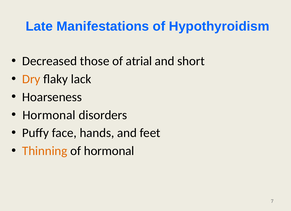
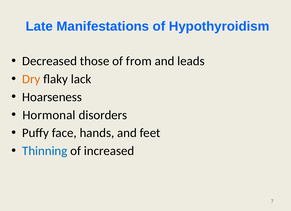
atrial: atrial -> from
short: short -> leads
Thinning colour: orange -> blue
of hormonal: hormonal -> increased
